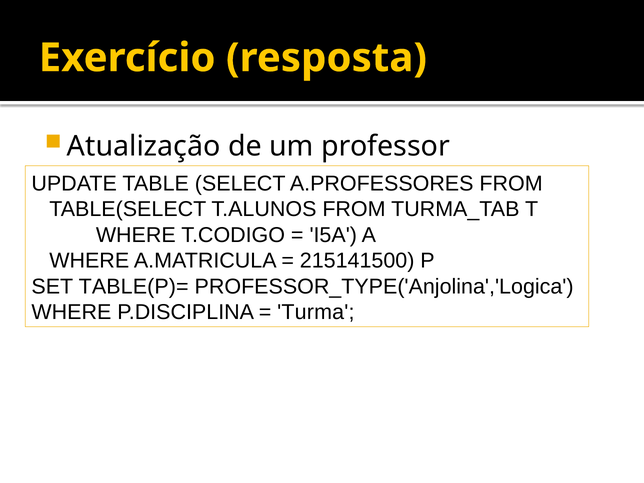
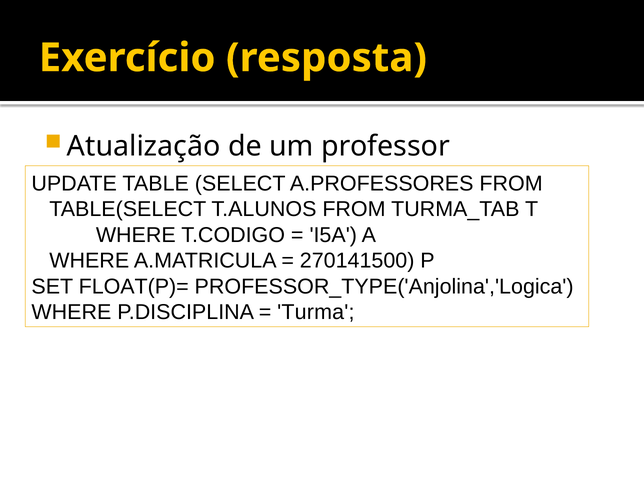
215141500: 215141500 -> 270141500
TABLE(P)=: TABLE(P)= -> FLOAT(P)=
